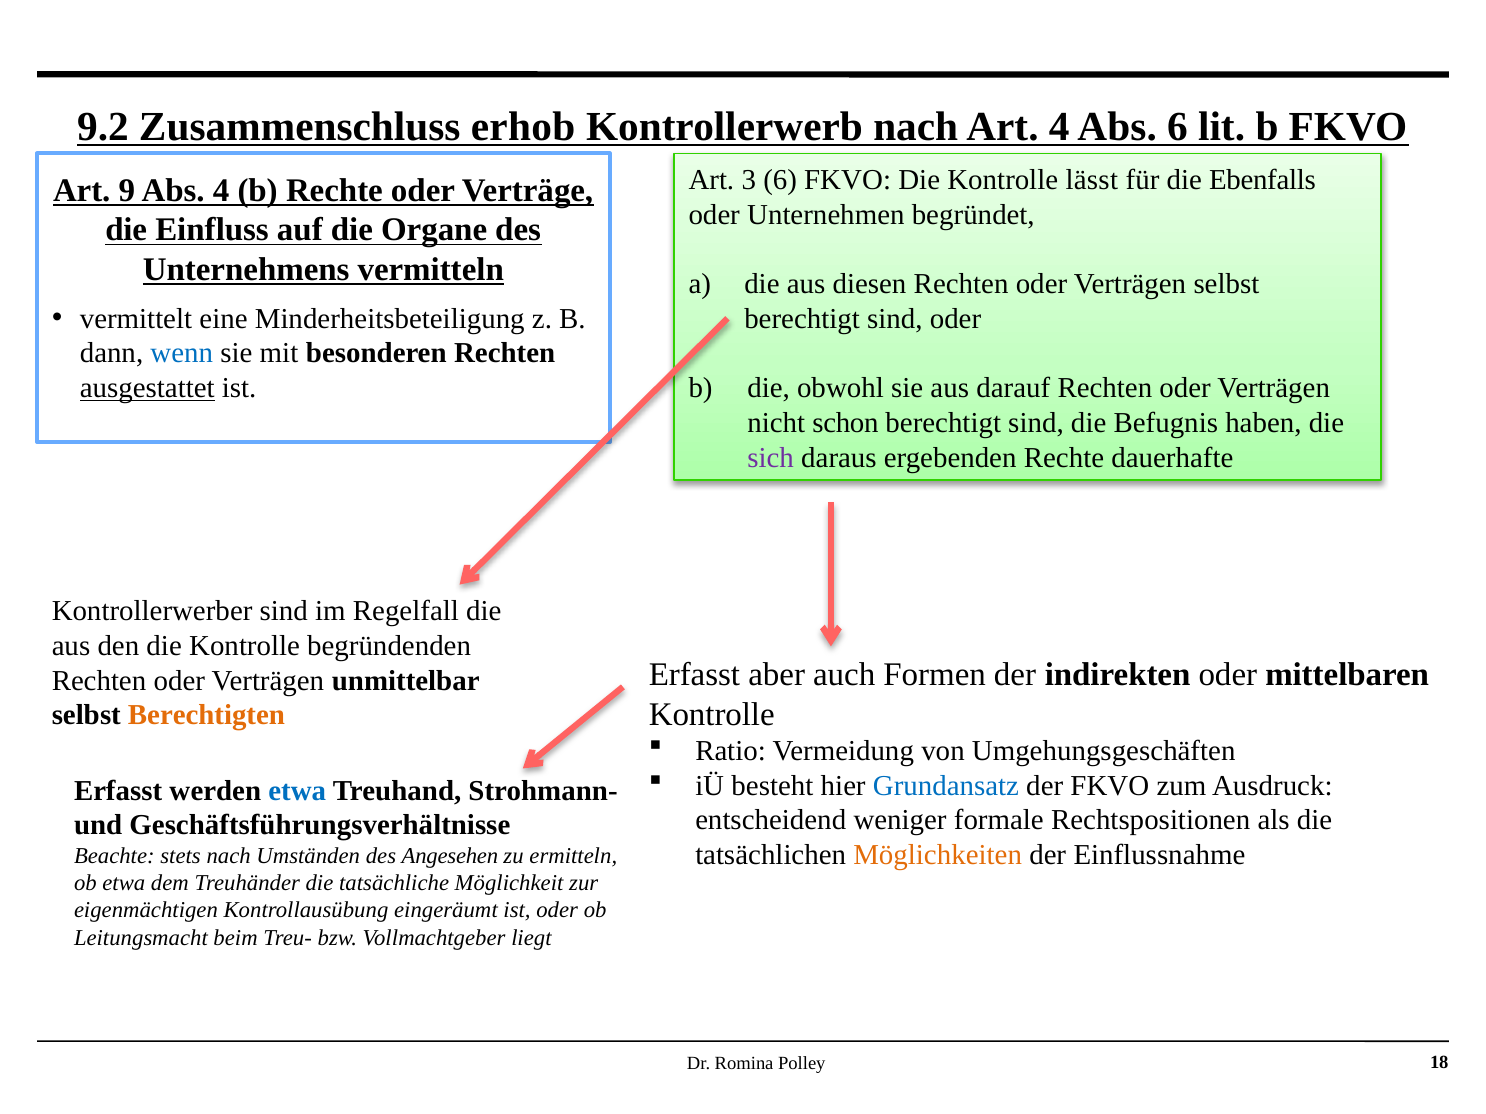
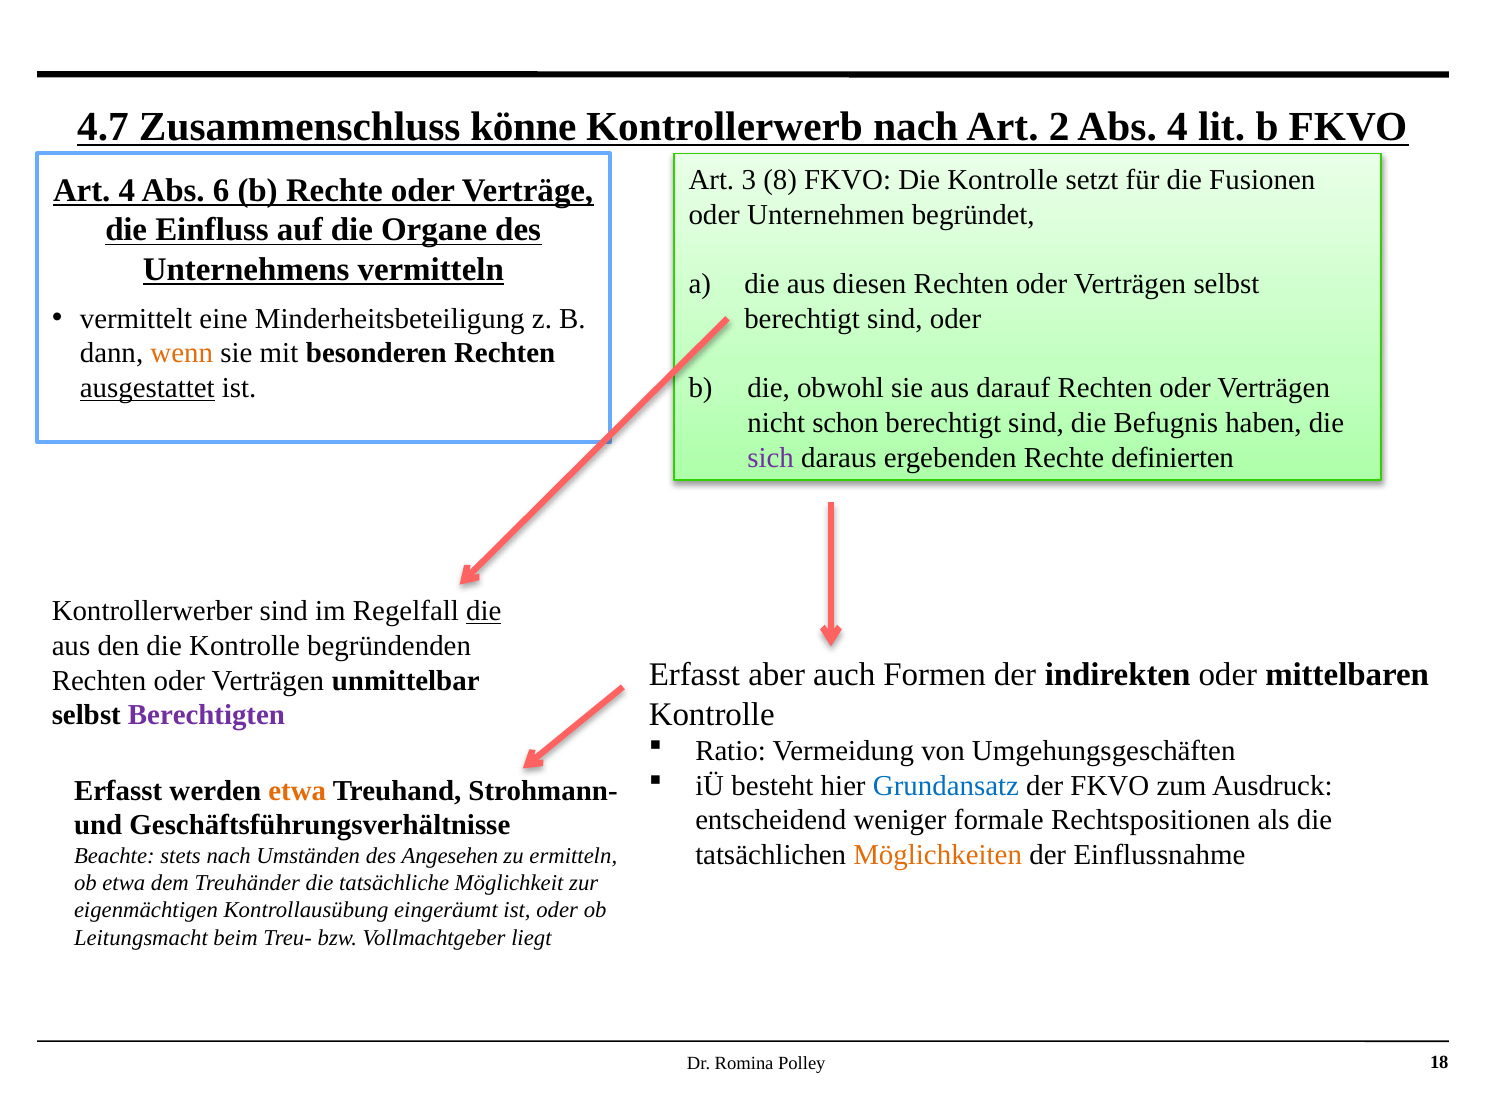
9.2: 9.2 -> 4.7
erhob: erhob -> könne
Art 4: 4 -> 2
Abs 6: 6 -> 4
3 6: 6 -> 8
lässt: lässt -> setzt
Ebenfalls: Ebenfalls -> Fusionen
Art 9: 9 -> 4
Abs 4: 4 -> 6
wenn colour: blue -> orange
dauerhafte: dauerhafte -> definierten
die at (484, 611) underline: none -> present
Berechtigten colour: orange -> purple
etwa at (297, 791) colour: blue -> orange
